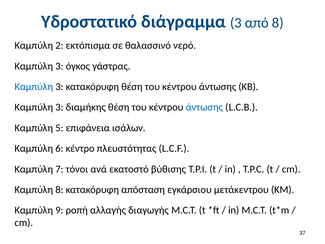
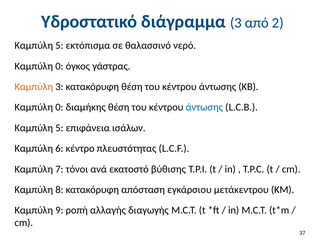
από 8: 8 -> 2
2 at (59, 45): 2 -> 5
3 at (59, 66): 3 -> 0
Καμπύλη at (34, 87) colour: blue -> orange
3 at (59, 107): 3 -> 0
